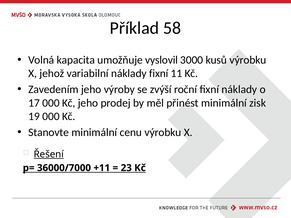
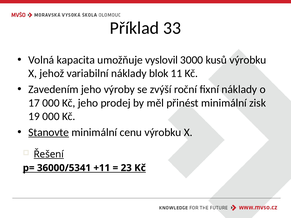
58: 58 -> 33
náklady fixní: fixní -> blok
Stanovte underline: none -> present
36000/7000: 36000/7000 -> 36000/5341
